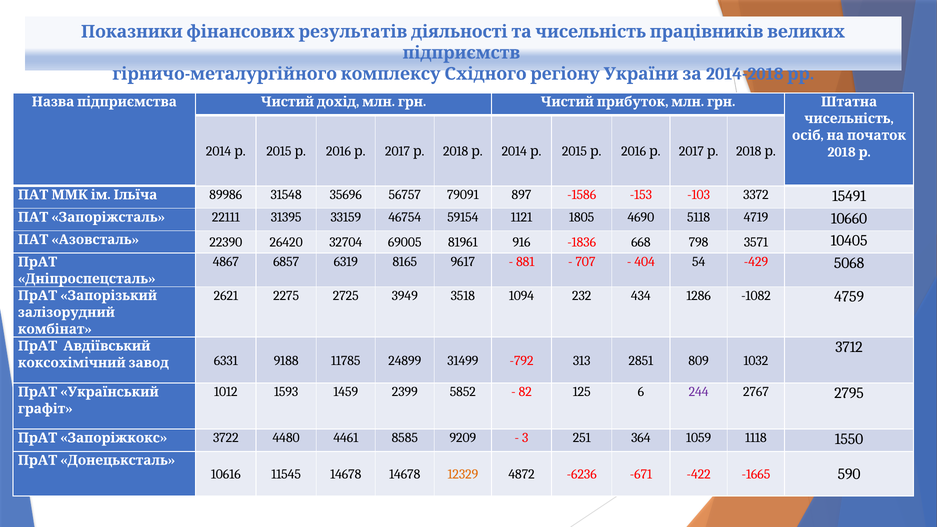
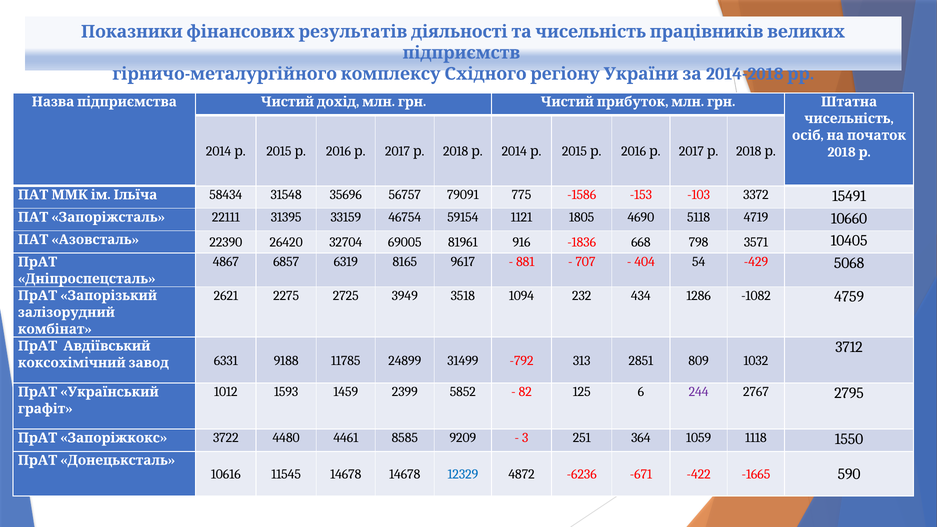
89986: 89986 -> 58434
897: 897 -> 775
12329 colour: orange -> blue
